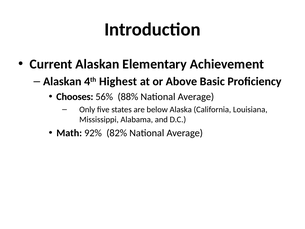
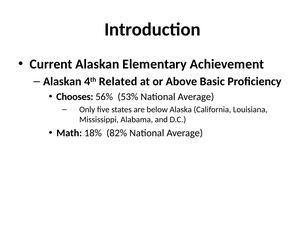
Highest: Highest -> Related
88%: 88% -> 53%
92%: 92% -> 18%
